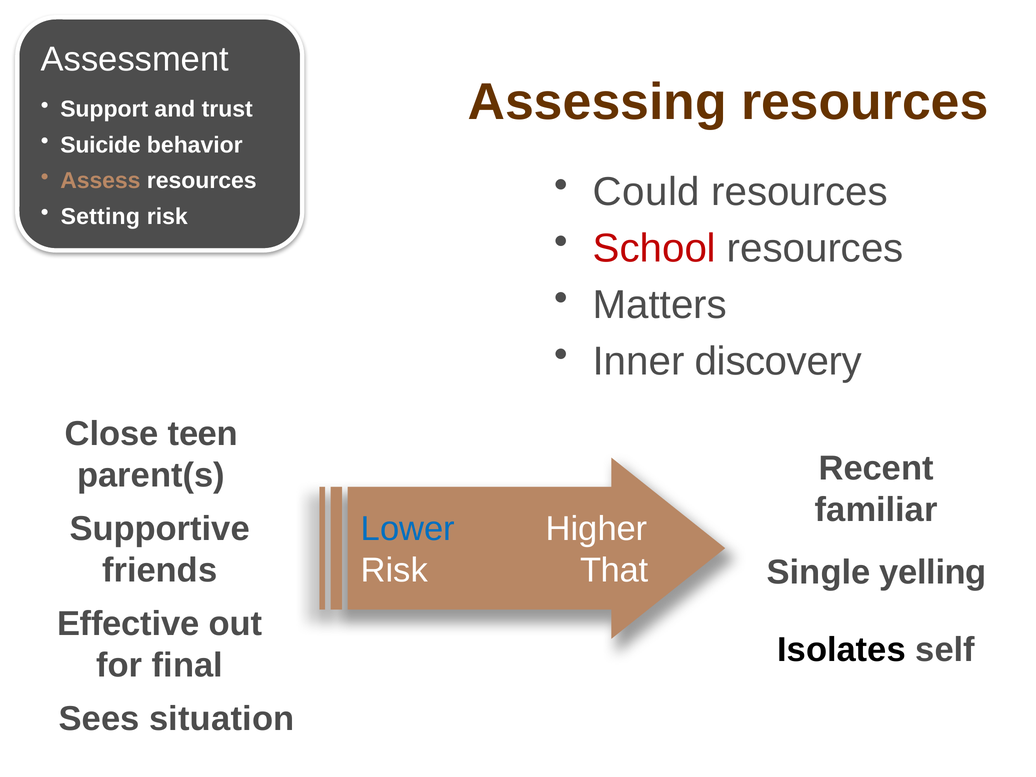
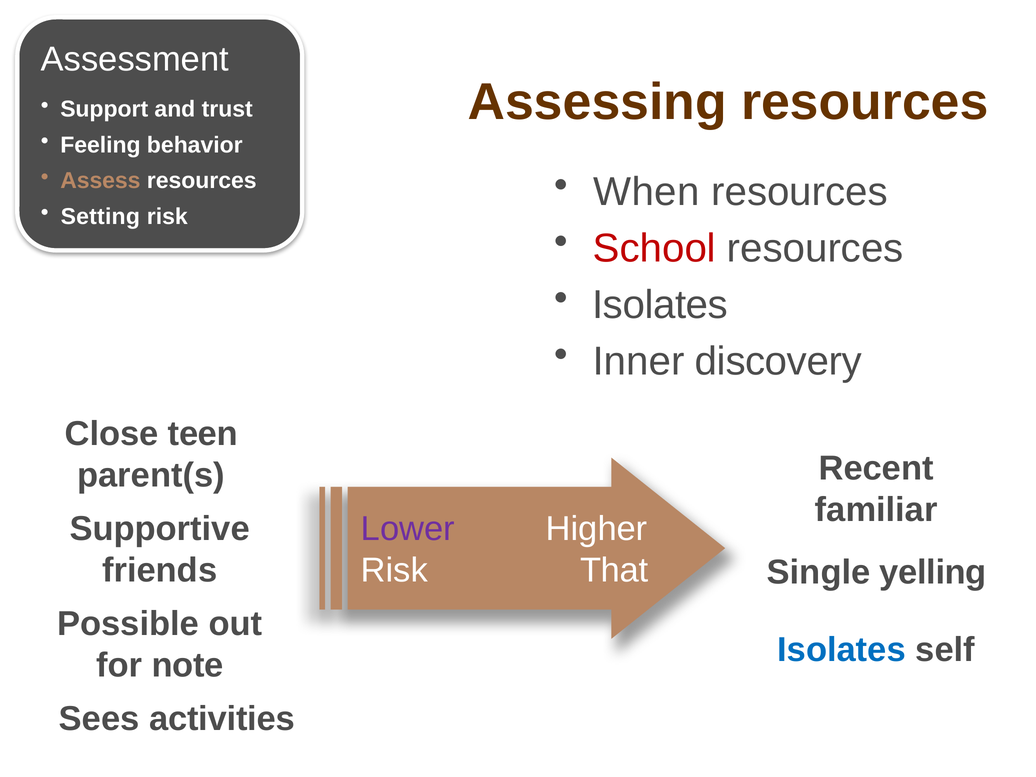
Suicide: Suicide -> Feeling
Could: Could -> When
Matters at (660, 305): Matters -> Isolates
Lower colour: blue -> purple
Effective: Effective -> Possible
Isolates at (842, 650) colour: black -> blue
final: final -> note
situation: situation -> activities
